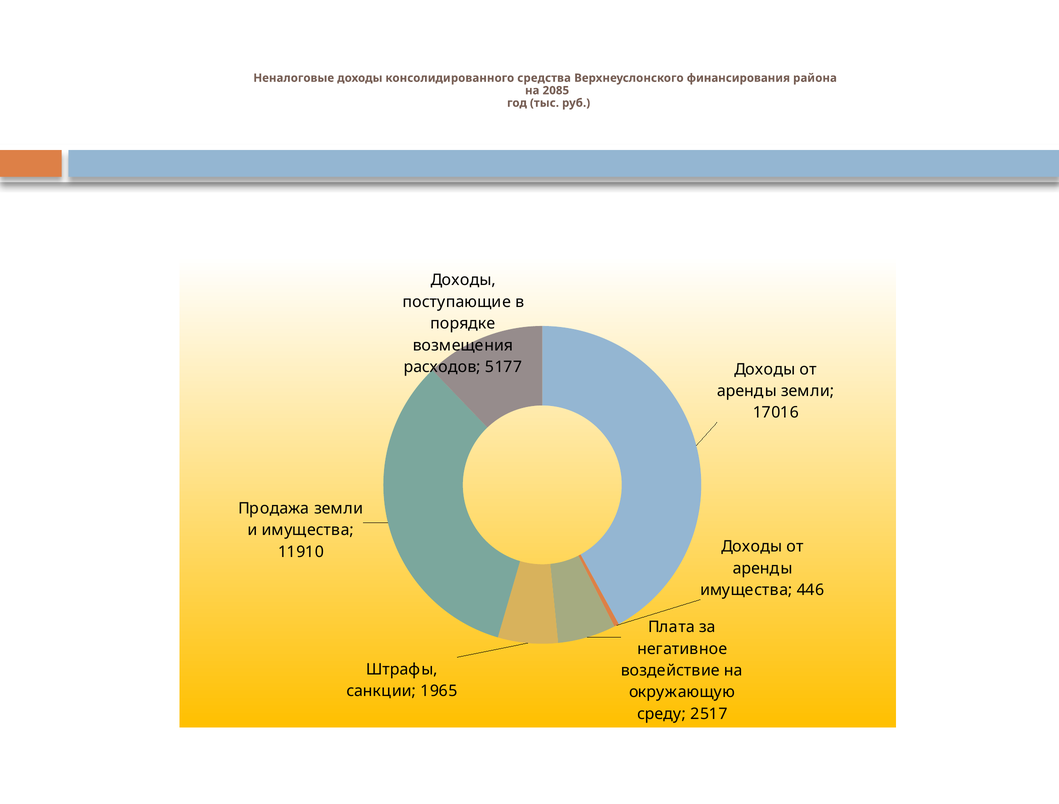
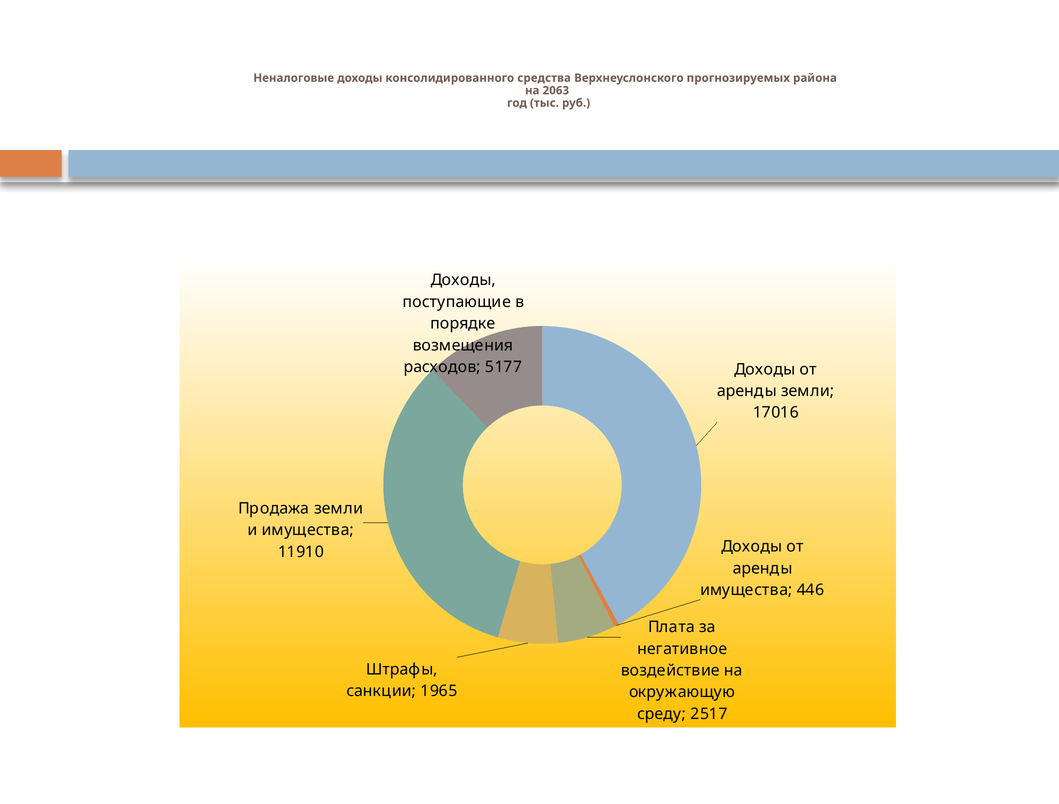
финансирования: финансирования -> прогнозируемых
2085: 2085 -> 2063
